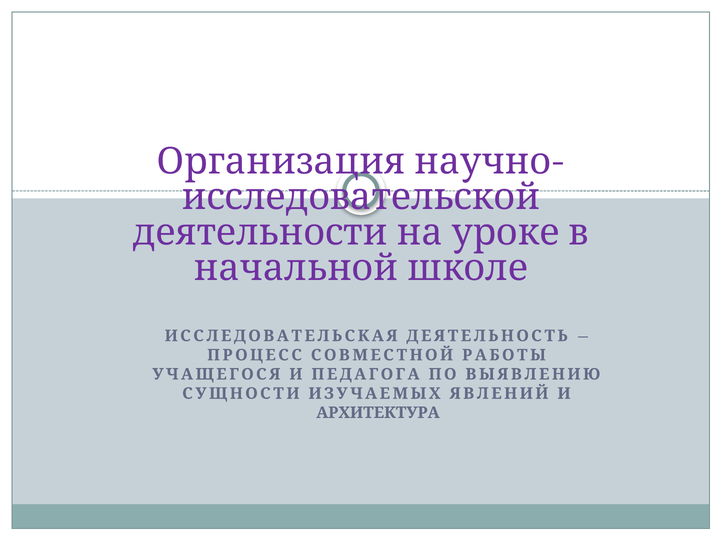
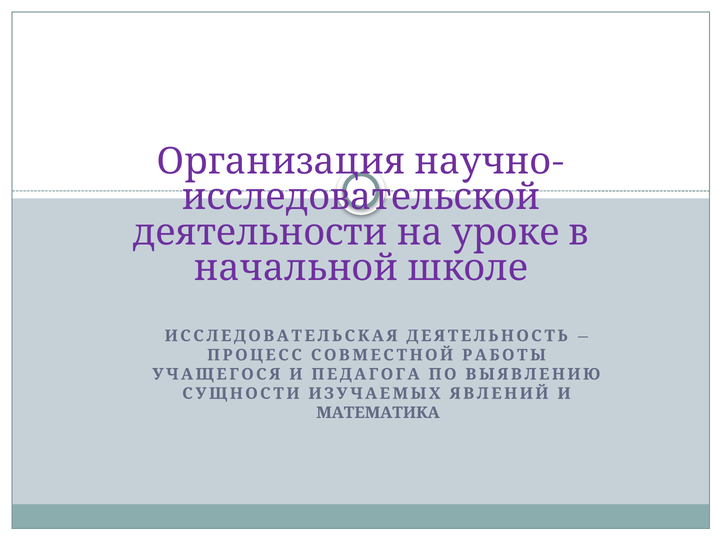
АРХИТЕКТУРА: АРХИТЕКТУРА -> МАТЕМАТИКА
